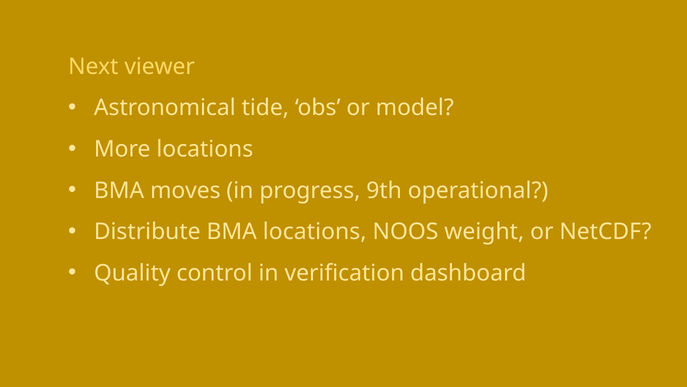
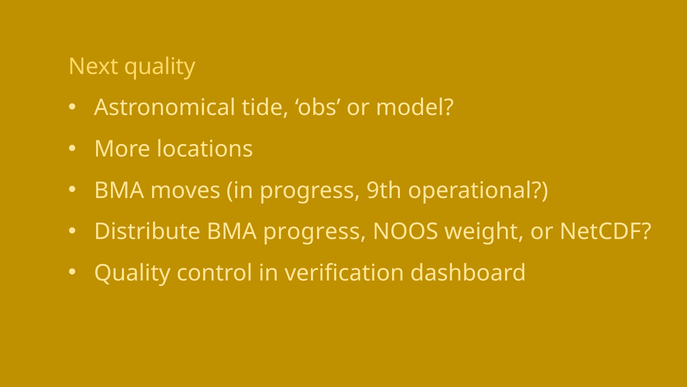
Next viewer: viewer -> quality
BMA locations: locations -> progress
